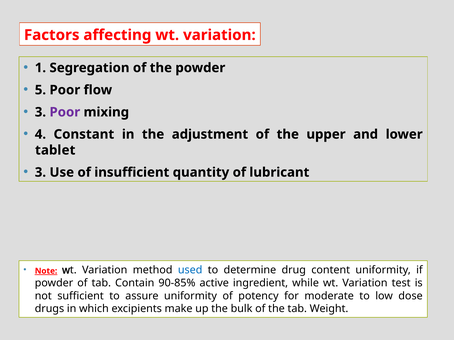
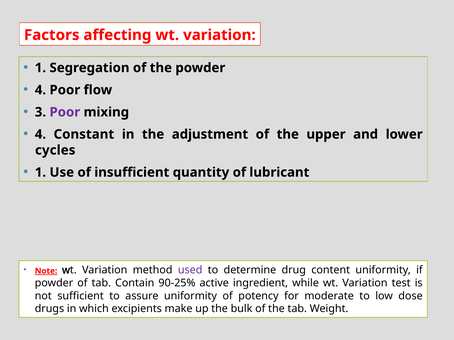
5 at (40, 90): 5 -> 4
tablet: tablet -> cycles
3 at (40, 173): 3 -> 1
used colour: blue -> purple
90-85%: 90-85% -> 90-25%
